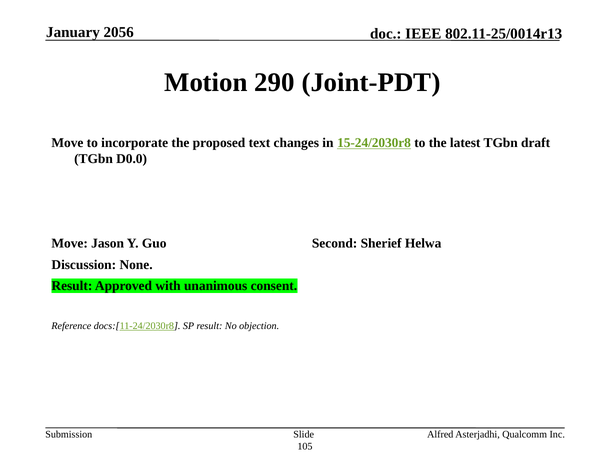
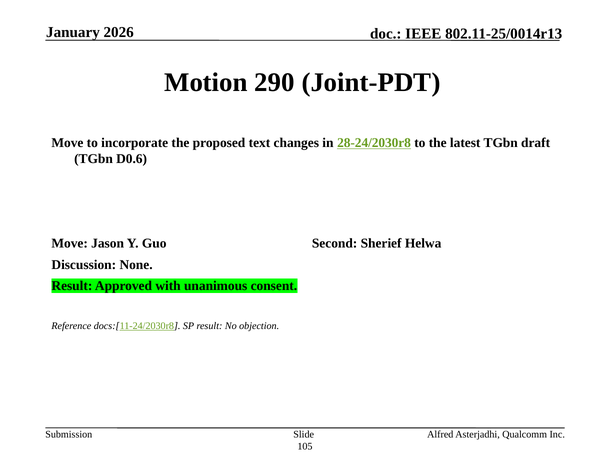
2056: 2056 -> 2026
15-24/2030r8: 15-24/2030r8 -> 28-24/2030r8
D0.0: D0.0 -> D0.6
